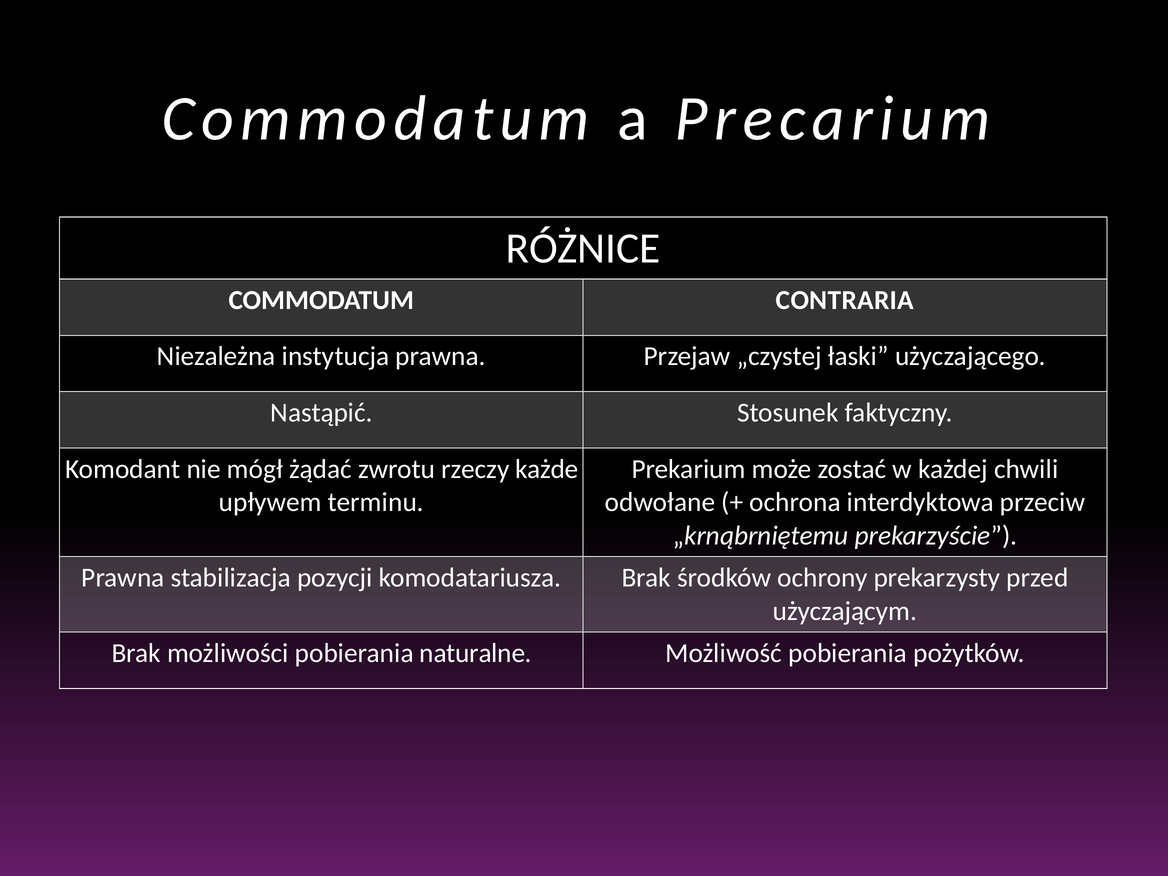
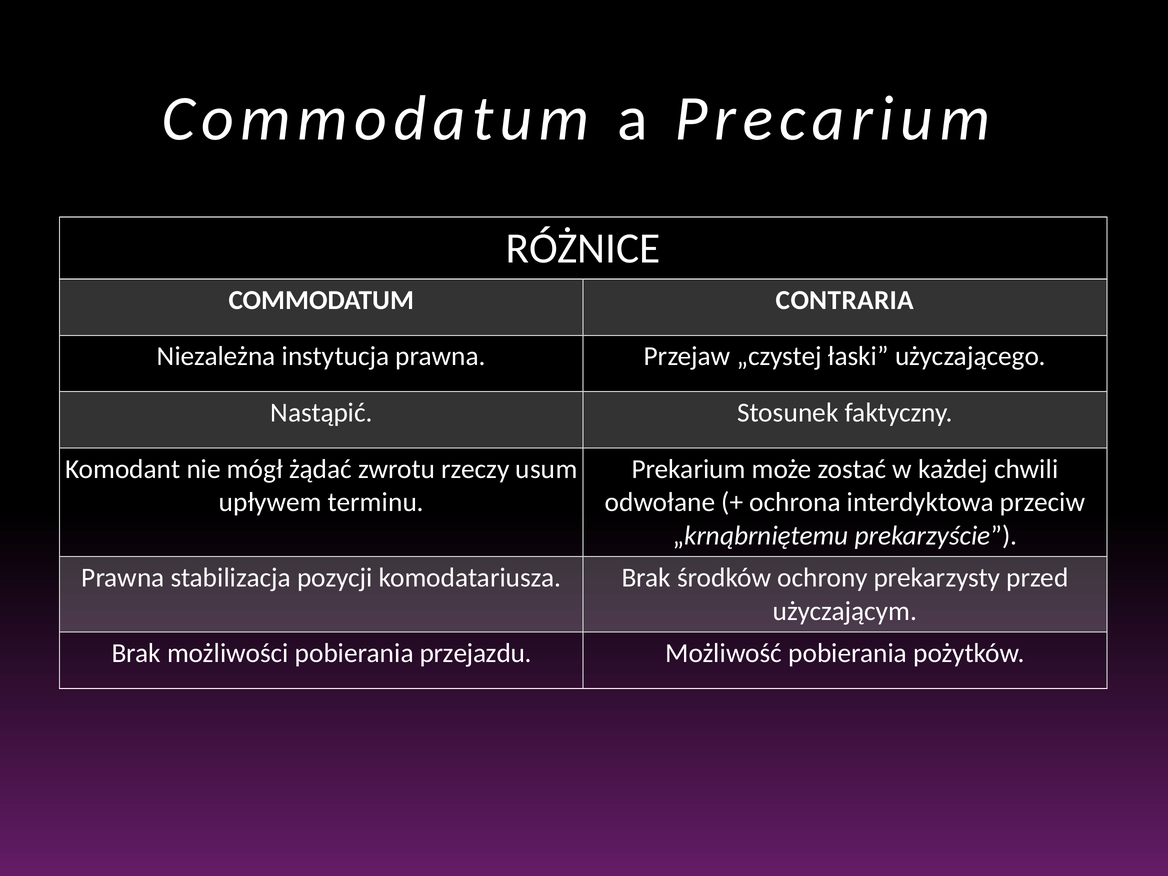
każde: każde -> usum
naturalne: naturalne -> przejazdu
